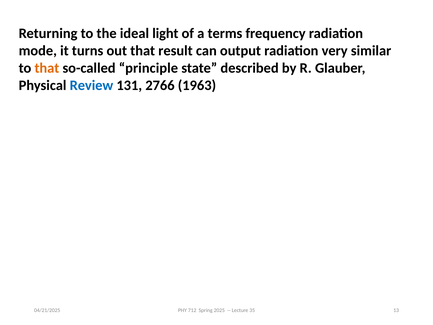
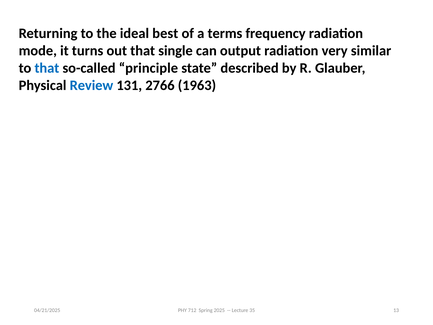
light: light -> best
result: result -> single
that at (47, 68) colour: orange -> blue
